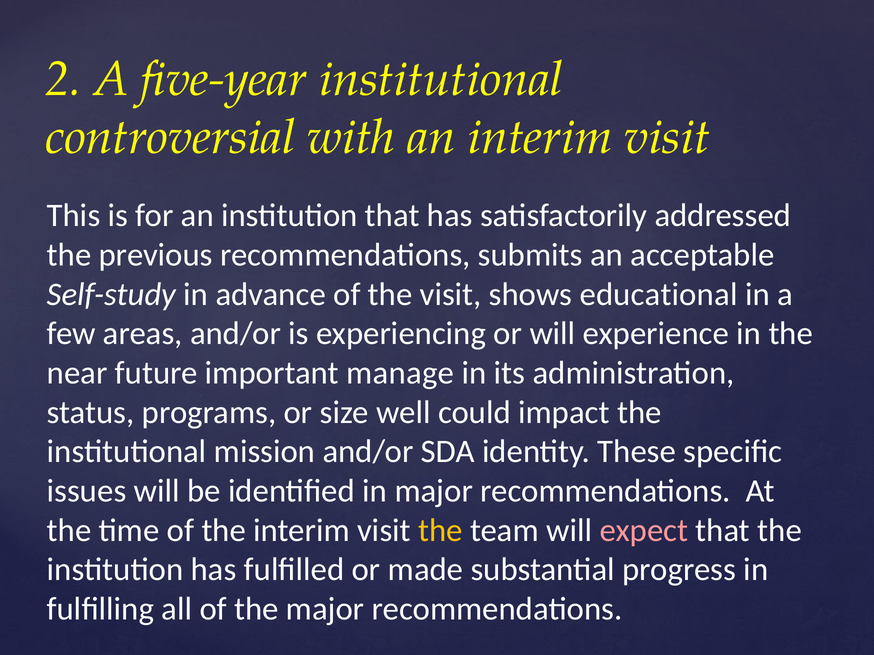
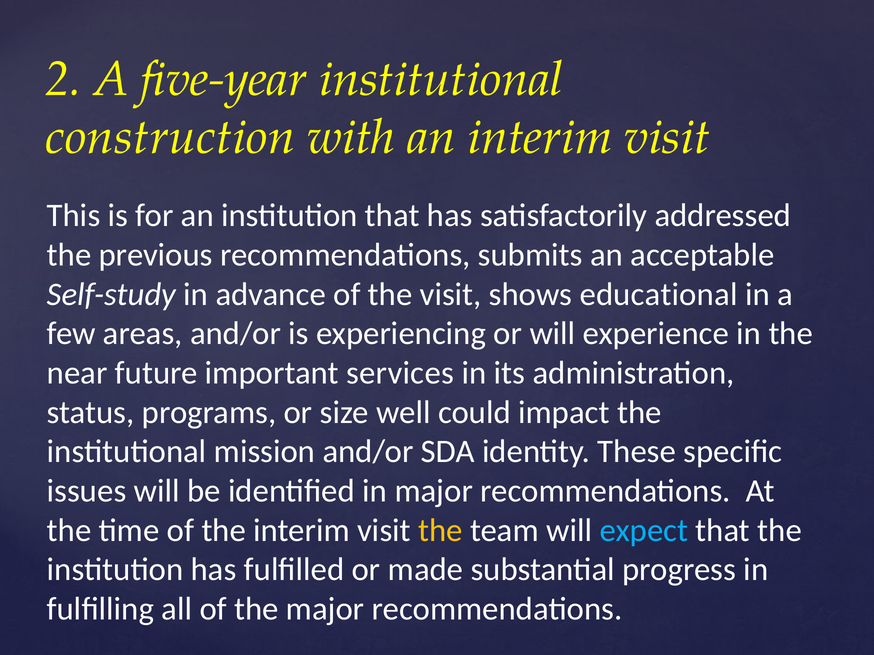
controversial: controversial -> construction
manage: manage -> services
expect colour: pink -> light blue
